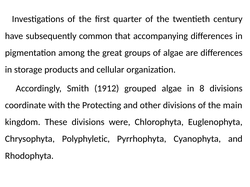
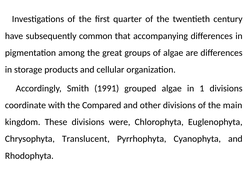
1912: 1912 -> 1991
8: 8 -> 1
Protecting: Protecting -> Compared
Polyphyletic: Polyphyletic -> Translucent
